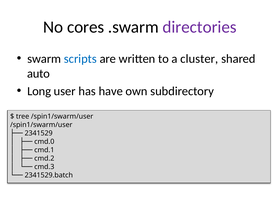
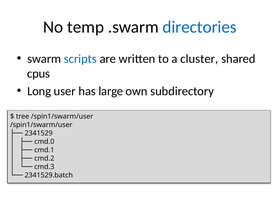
cores: cores -> temp
directories colour: purple -> blue
auto: auto -> cpus
have: have -> large
